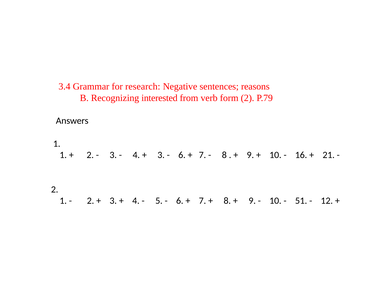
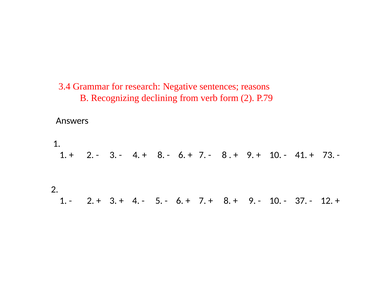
interested: interested -> declining
3 at (161, 155): 3 -> 8
16: 16 -> 41
21: 21 -> 73
51: 51 -> 37
